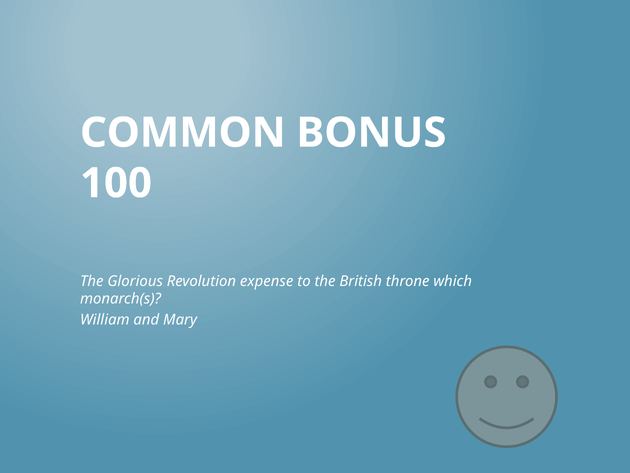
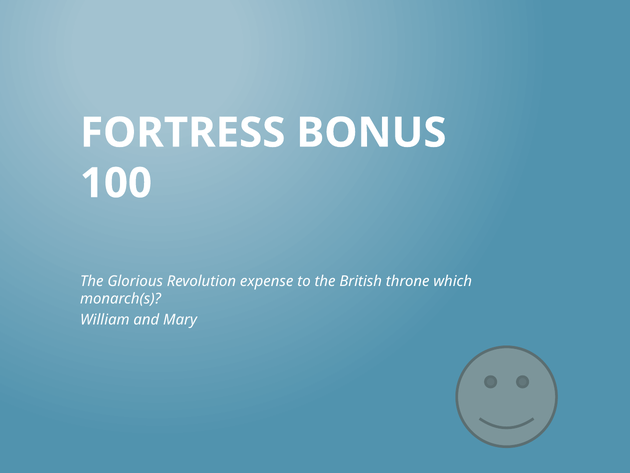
COMMON: COMMON -> FORTRESS
